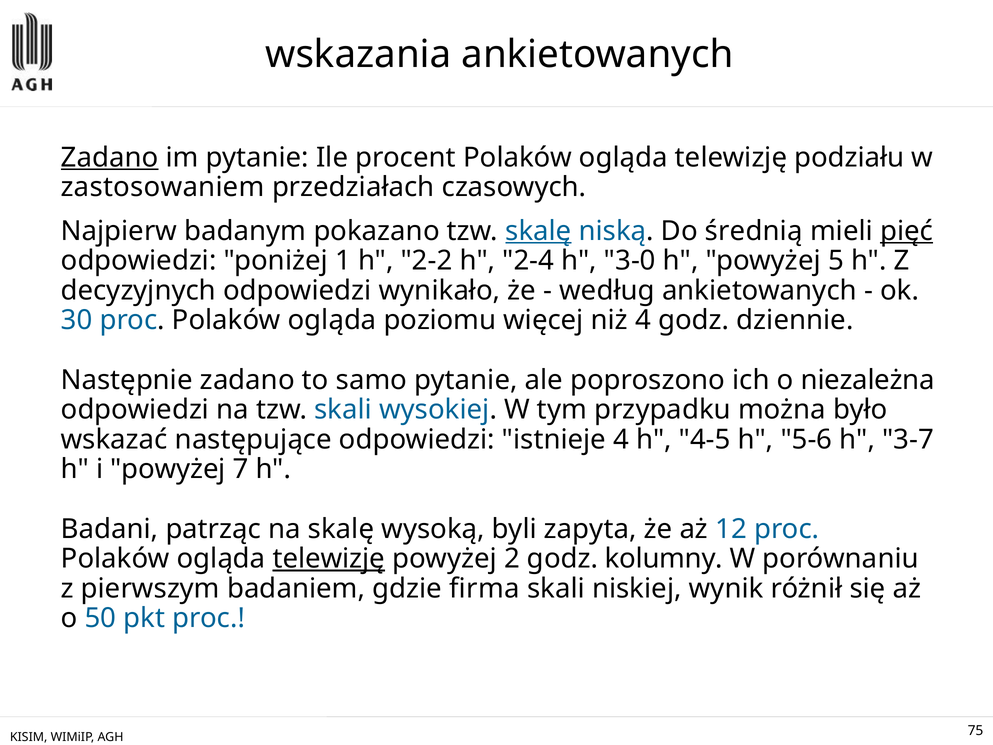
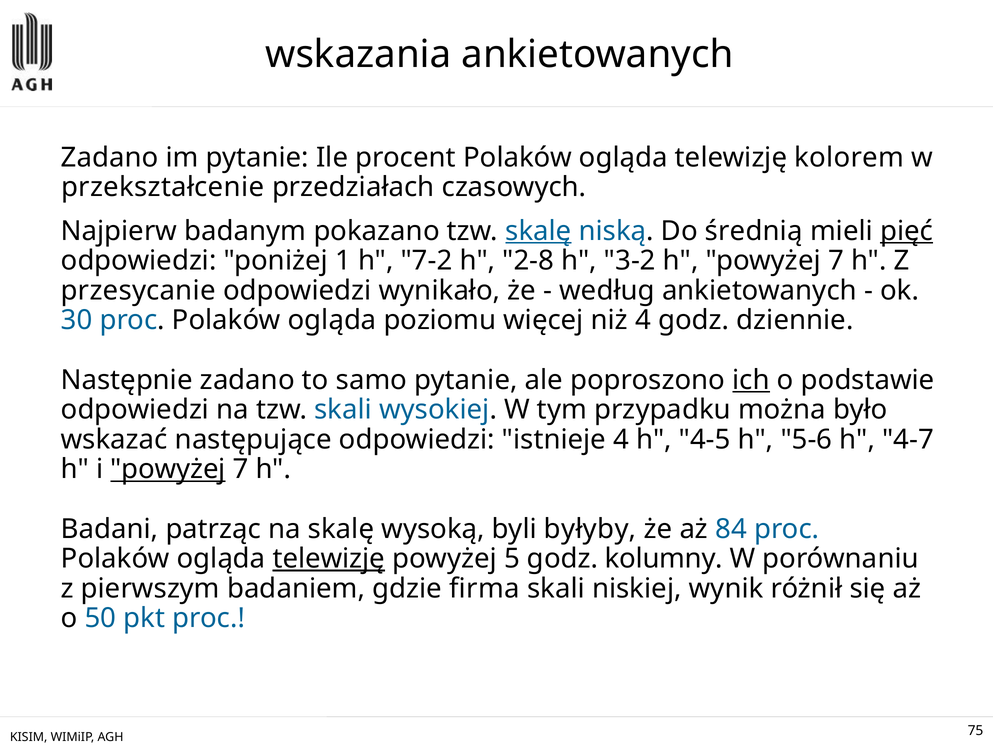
Zadano at (110, 157) underline: present -> none
podziału: podziału -> kolorem
zastosowaniem: zastosowaniem -> przekształcenie
2-2: 2-2 -> 7-2
2-4: 2-4 -> 2-8
3-0: 3-0 -> 3-2
h powyżej 5: 5 -> 7
decyzyjnych: decyzyjnych -> przesycanie
ich underline: none -> present
niezależna: niezależna -> podstawie
3-7: 3-7 -> 4-7
powyżej at (168, 469) underline: none -> present
zapyta: zapyta -> byłyby
12: 12 -> 84
2: 2 -> 5
